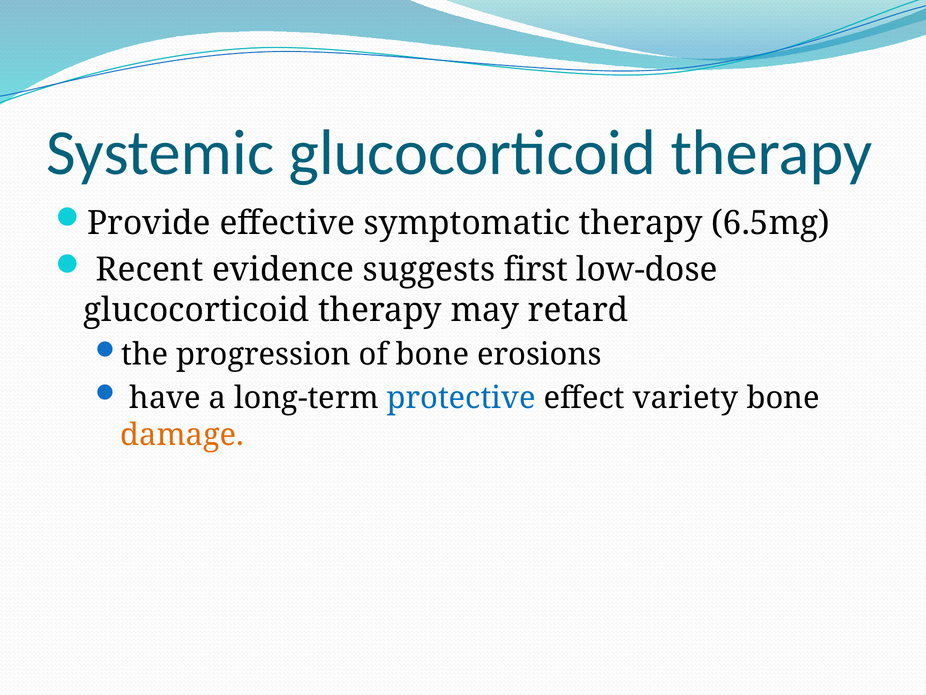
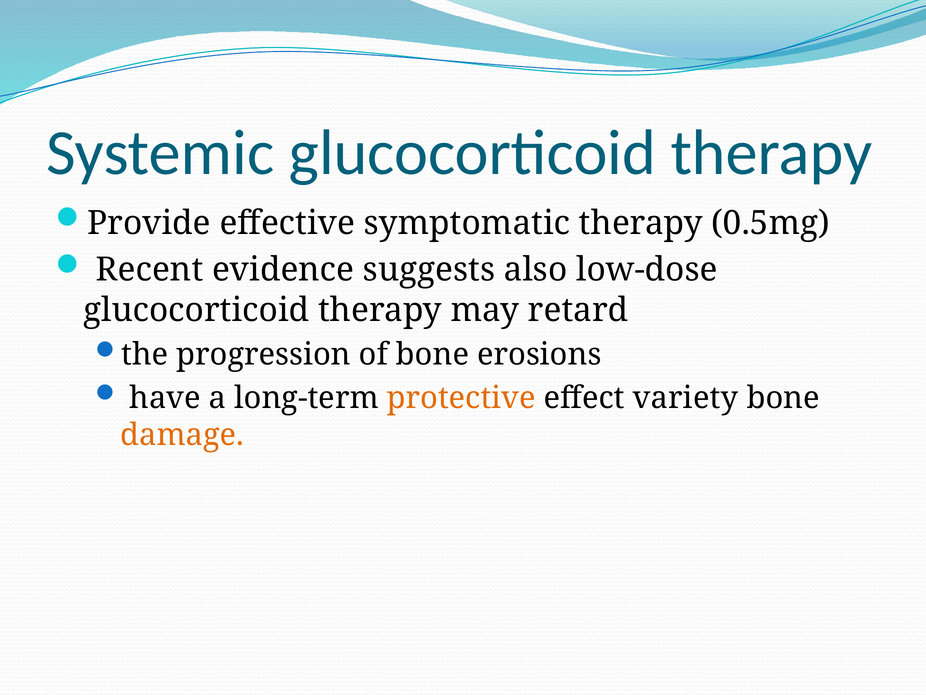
6.5mg: 6.5mg -> 0.5mg
first: first -> also
protective colour: blue -> orange
